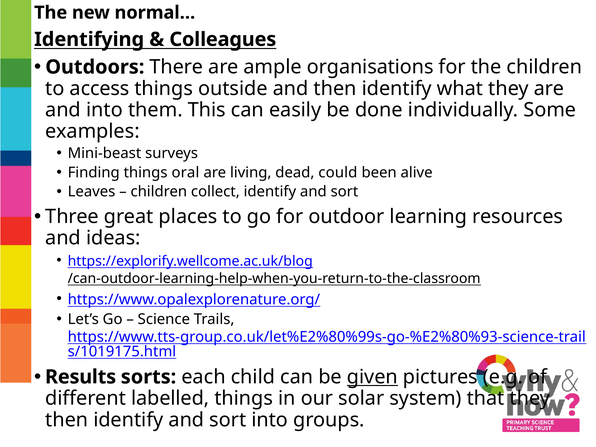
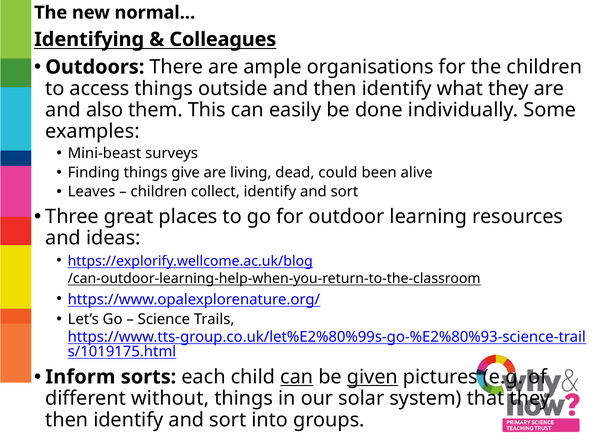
and into: into -> also
oral: oral -> give
Results: Results -> Inform
can at (297, 377) underline: none -> present
labelled: labelled -> without
